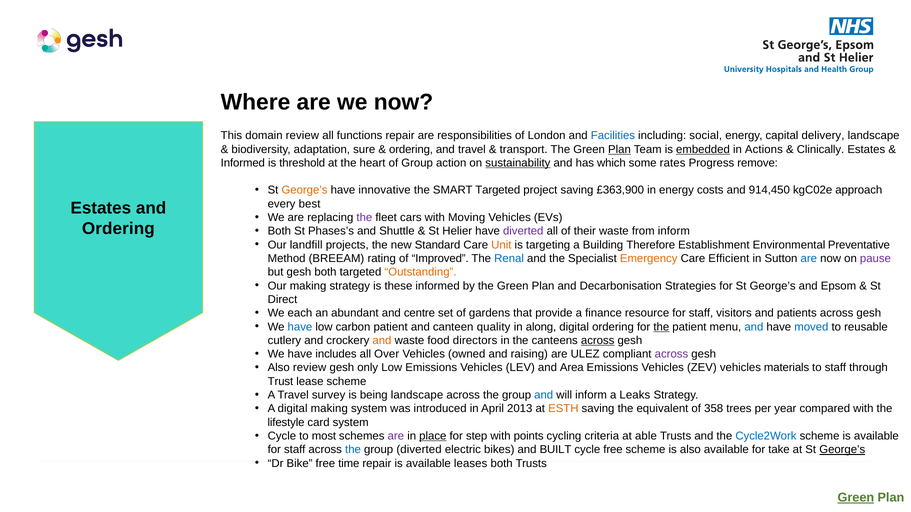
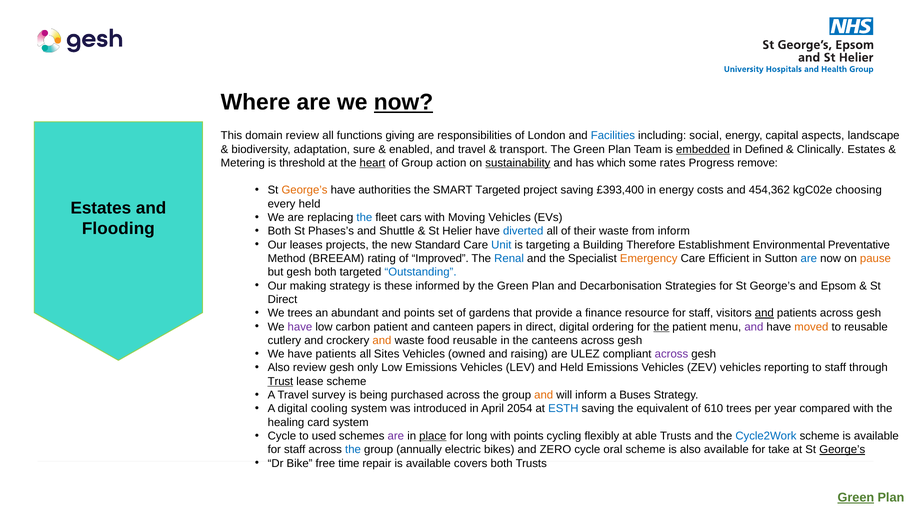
now at (403, 102) underline: none -> present
functions repair: repair -> giving
delivery: delivery -> aspects
ordering at (411, 149): ordering -> enabled
Plan at (619, 149) underline: present -> none
Actions: Actions -> Defined
Informed at (243, 163): Informed -> Metering
heart underline: none -> present
innovative: innovative -> authorities
£363,900: £363,900 -> £393,400
914,450: 914,450 -> 454,362
approach: approach -> choosing
every best: best -> held
the at (364, 218) colour: purple -> blue
Ordering at (118, 229): Ordering -> Flooding
diverted at (523, 231) colour: purple -> blue
landfill: landfill -> leases
Unit colour: orange -> blue
pause colour: purple -> orange
Outstanding colour: orange -> blue
We each: each -> trees
and centre: centre -> points
and at (764, 313) underline: none -> present
have at (300, 327) colour: blue -> purple
quality: quality -> papers
in along: along -> direct
and at (754, 327) colour: blue -> purple
moved colour: blue -> orange
food directors: directors -> reusable
across at (598, 341) underline: present -> none
have includes: includes -> patients
Over: Over -> Sites
and Area: Area -> Held
materials: materials -> reporting
Trust underline: none -> present
being landscape: landscape -> purchased
and at (544, 395) colour: blue -> orange
Leaks: Leaks -> Buses
digital making: making -> cooling
2013: 2013 -> 2054
ESTH colour: orange -> blue
358: 358 -> 610
lifestyle: lifestyle -> healing
most: most -> used
step: step -> long
criteria: criteria -> flexibly
group diverted: diverted -> annually
BUILT: BUILT -> ZERO
cycle free: free -> oral
leases: leases -> covers
